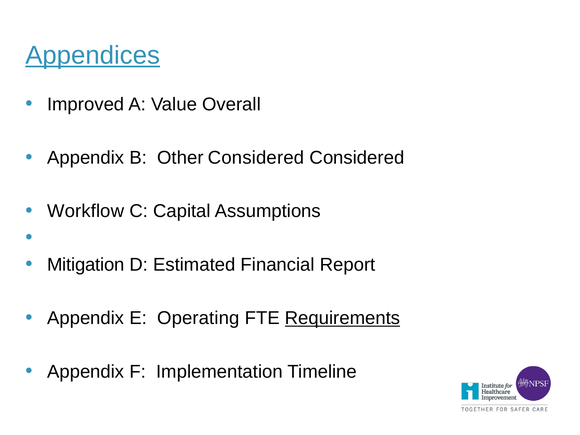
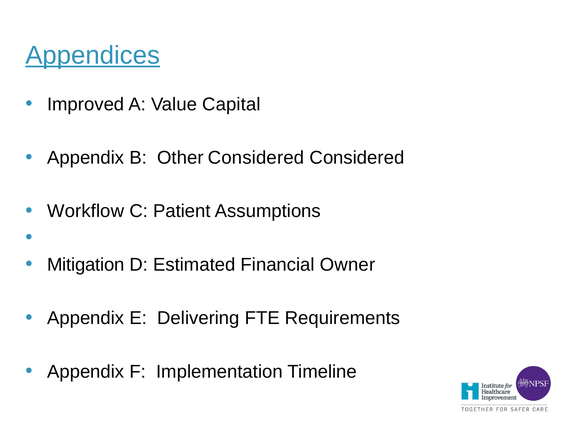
Overall: Overall -> Capital
Capital: Capital -> Patient
Report: Report -> Owner
Operating: Operating -> Delivering
Requirements underline: present -> none
